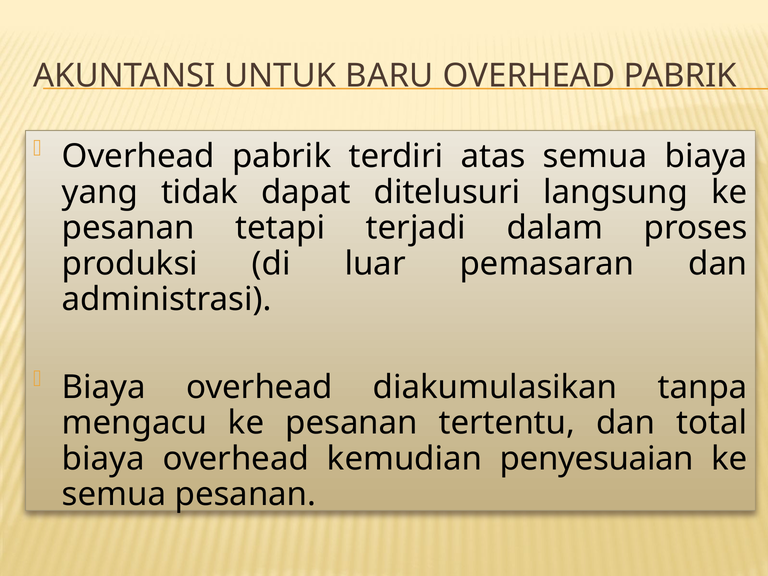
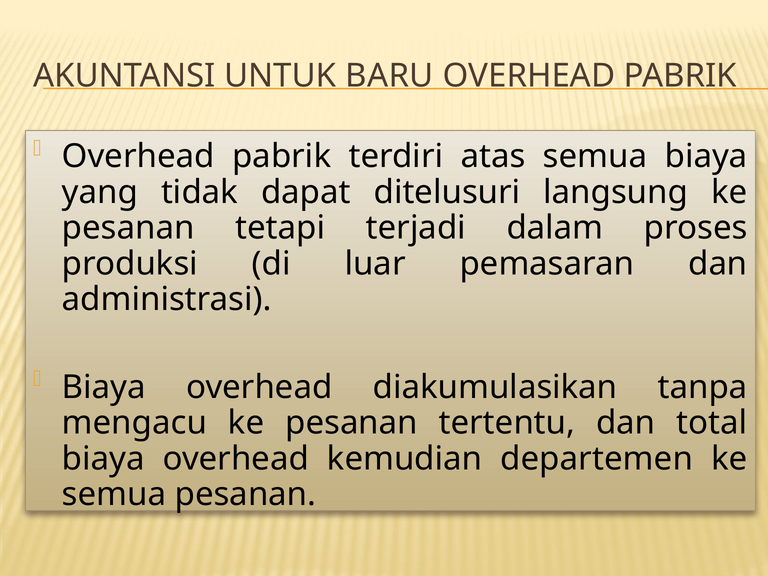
penyesuaian: penyesuaian -> departemen
